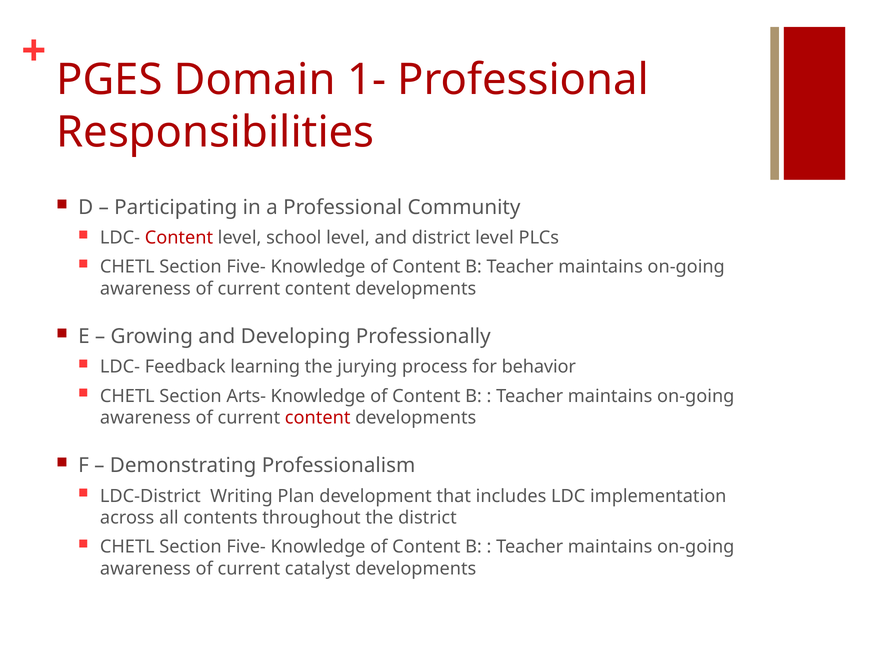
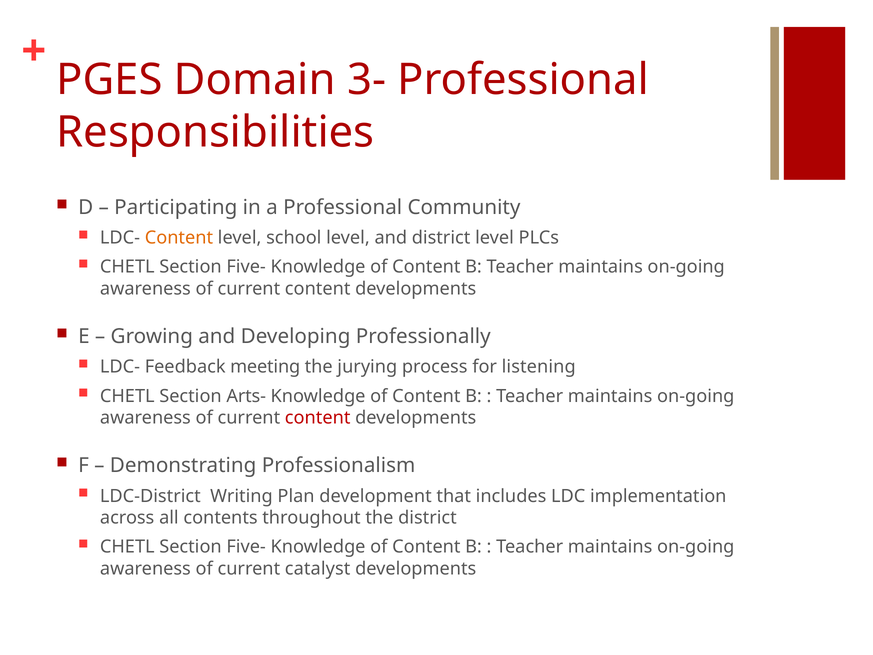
1-: 1- -> 3-
Content at (179, 238) colour: red -> orange
learning: learning -> meeting
behavior: behavior -> listening
